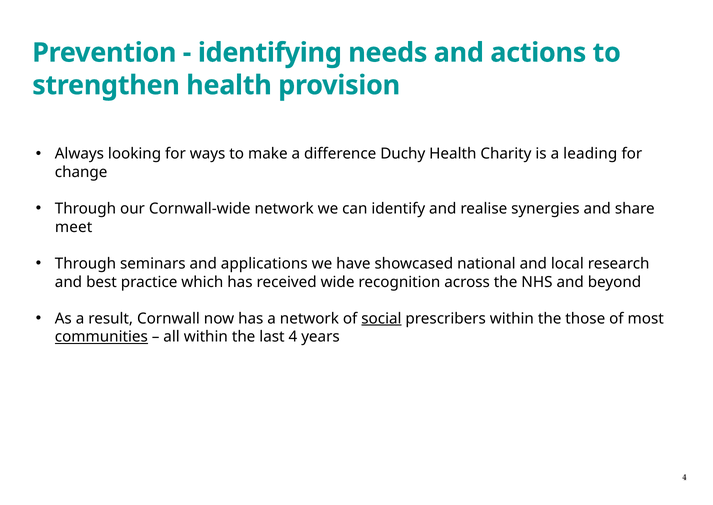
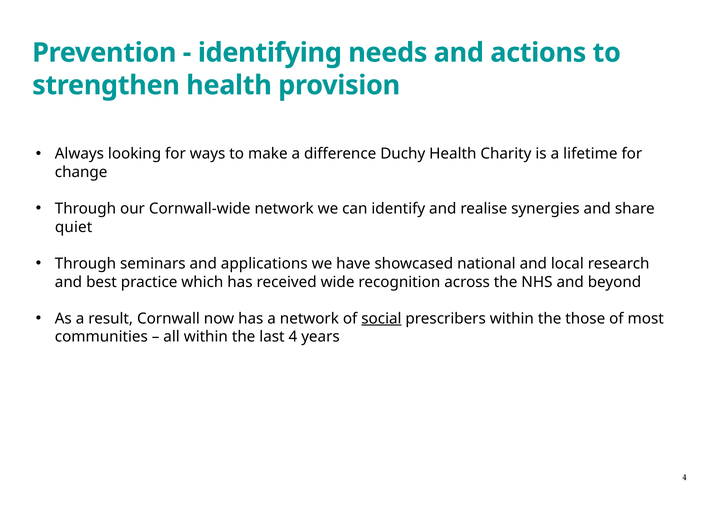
leading: leading -> lifetime
meet: meet -> quiet
communities underline: present -> none
